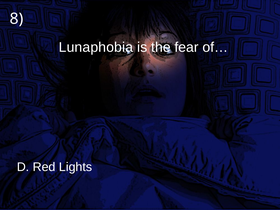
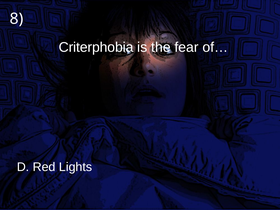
Lunaphobia: Lunaphobia -> Criterphobia
